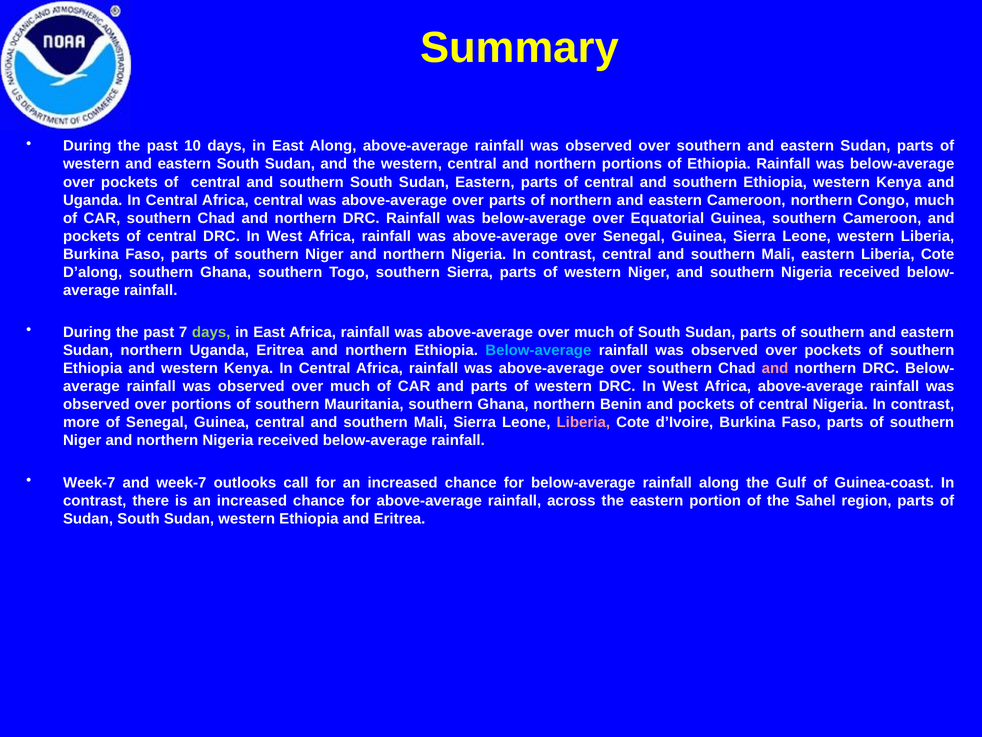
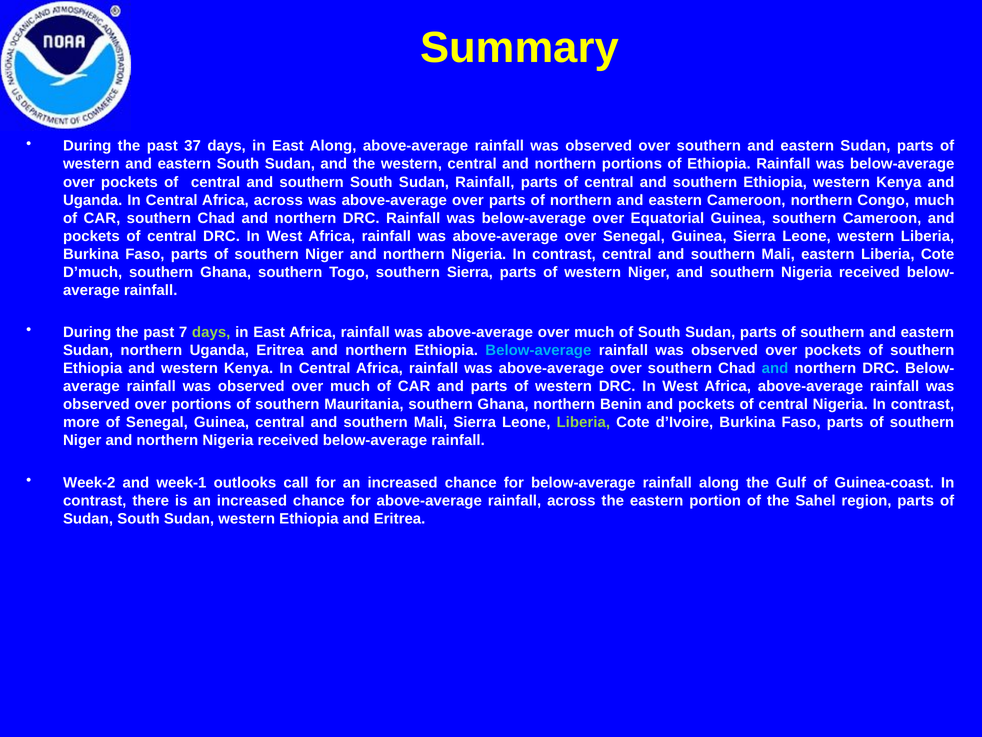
10: 10 -> 37
Sudan Eastern: Eastern -> Rainfall
Africa central: central -> across
D’along: D’along -> D’much
and at (775, 368) colour: pink -> light blue
Liberia at (583, 422) colour: pink -> light green
Week-7 at (89, 482): Week-7 -> Week-2
and week-7: week-7 -> week-1
